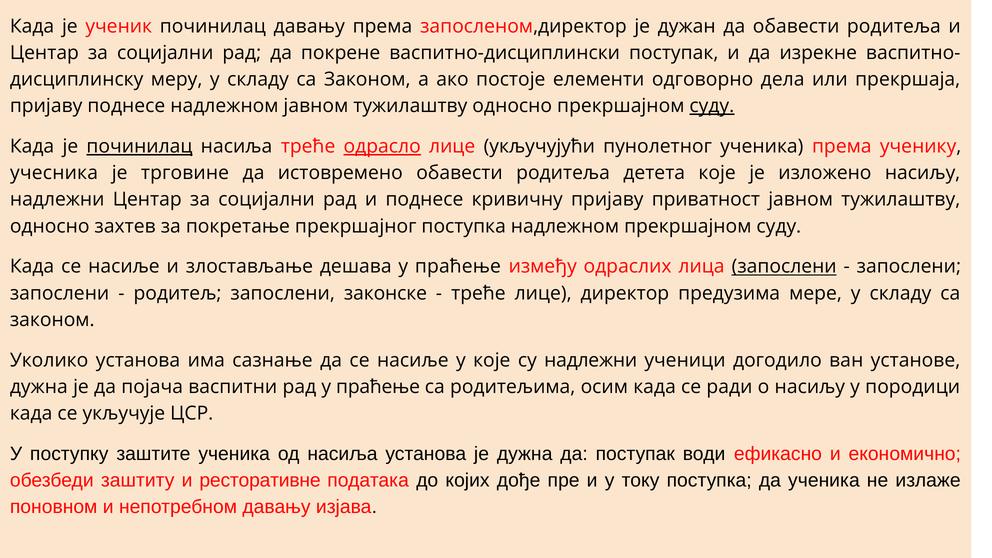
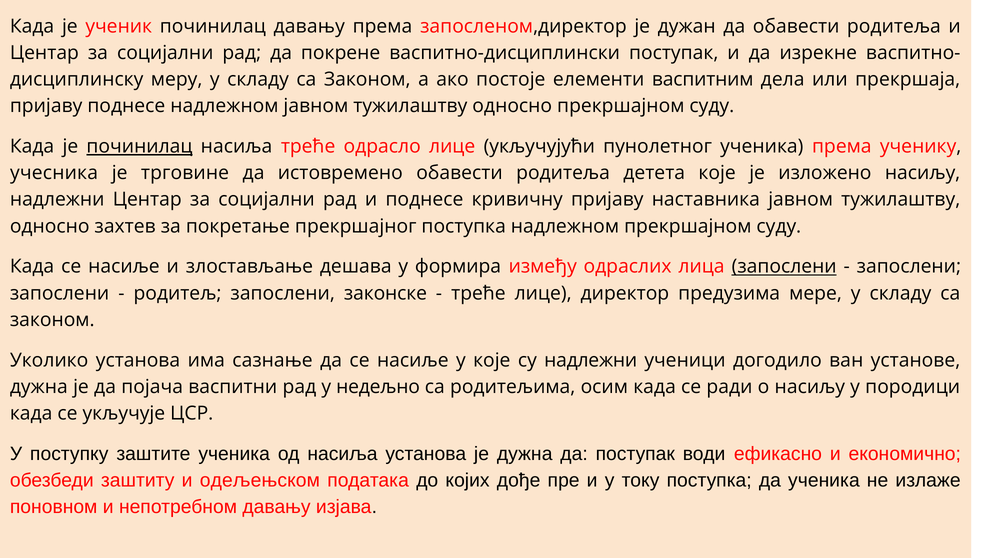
одговорно: одговорно -> васпитним
суду at (712, 106) underline: present -> none
одрасло underline: present -> none
приватност: приватност -> наставника
дешава у праћење: праћење -> формира
рад у праћење: праћење -> недељно
ресторативне: ресторативне -> одељењском
